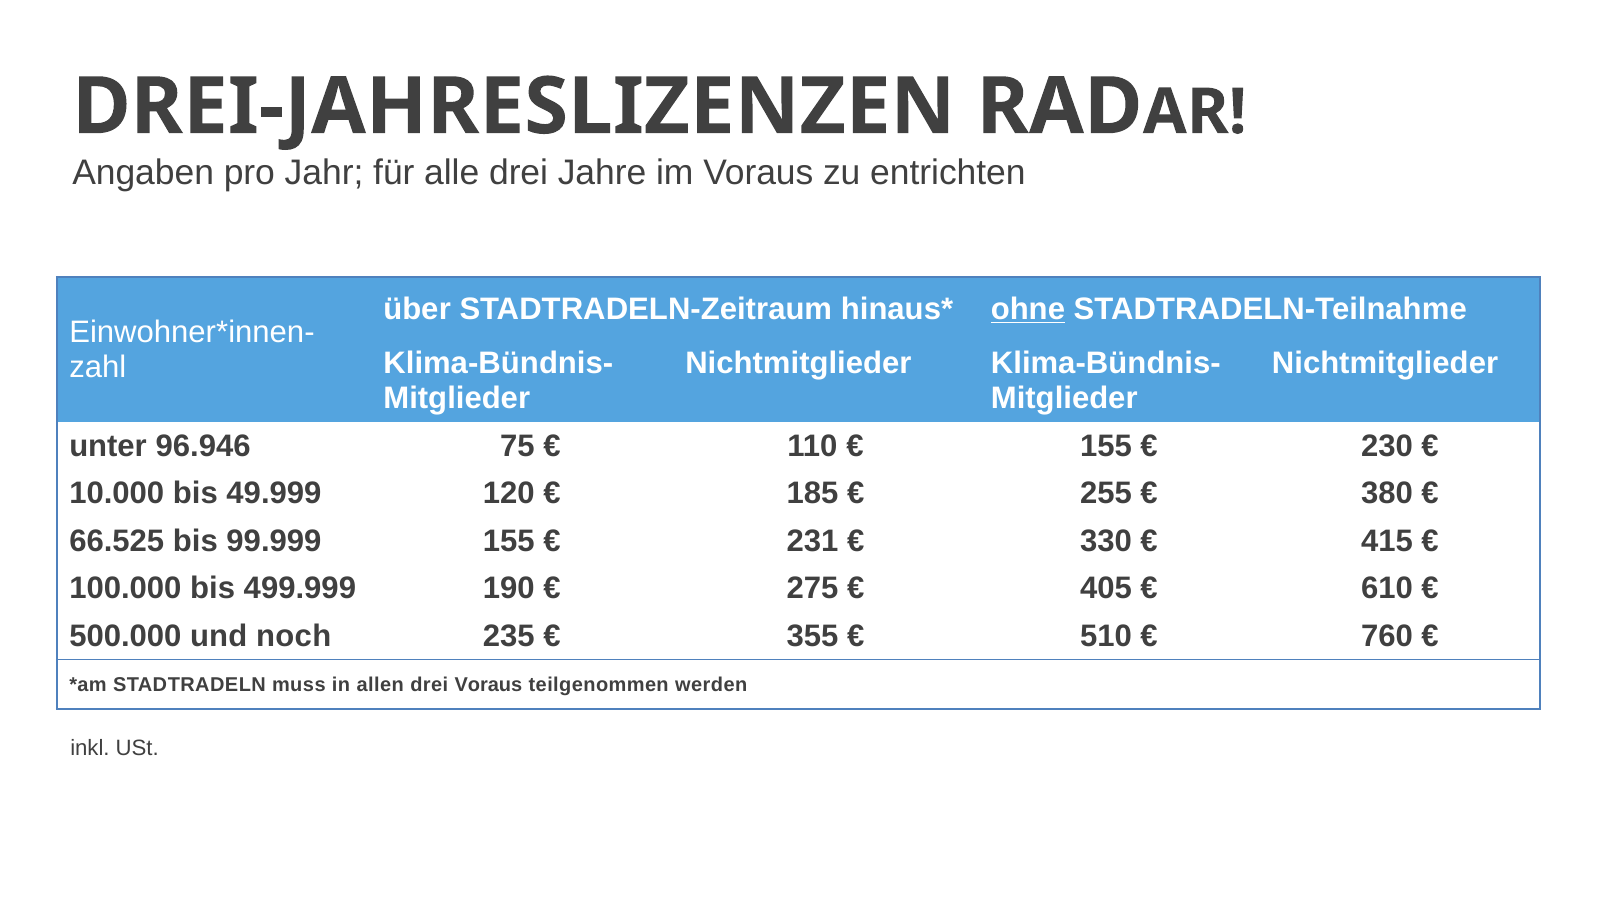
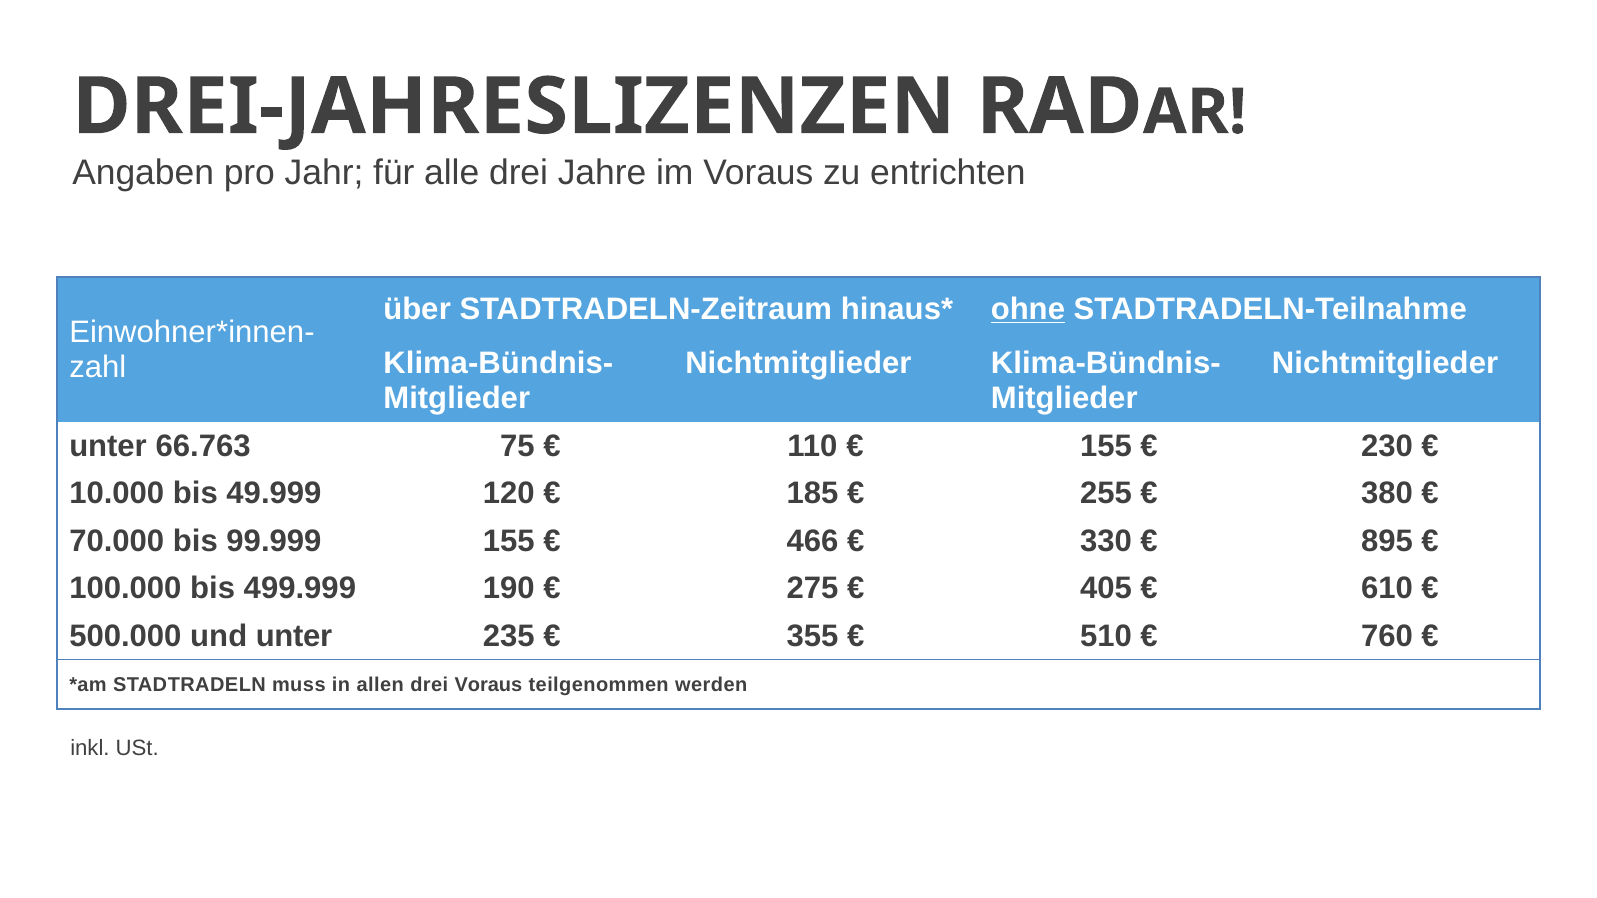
96.946: 96.946 -> 66.763
66.525: 66.525 -> 70.000
231: 231 -> 466
415: 415 -> 895
und noch: noch -> unter
